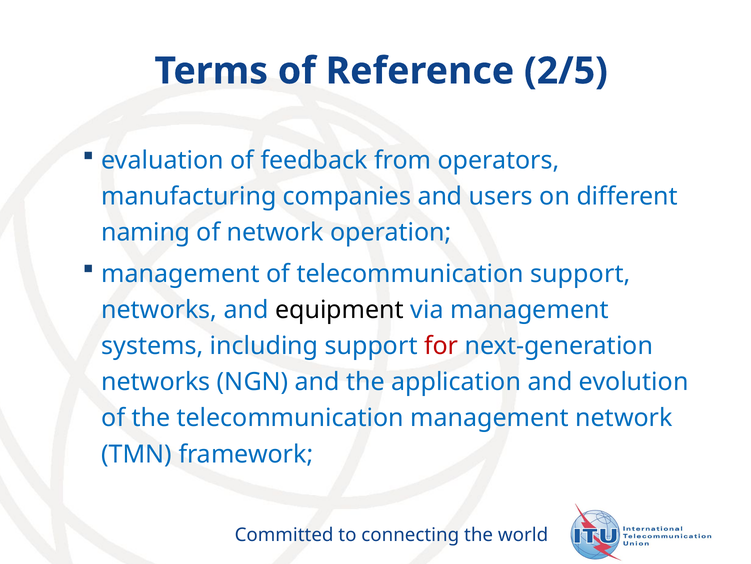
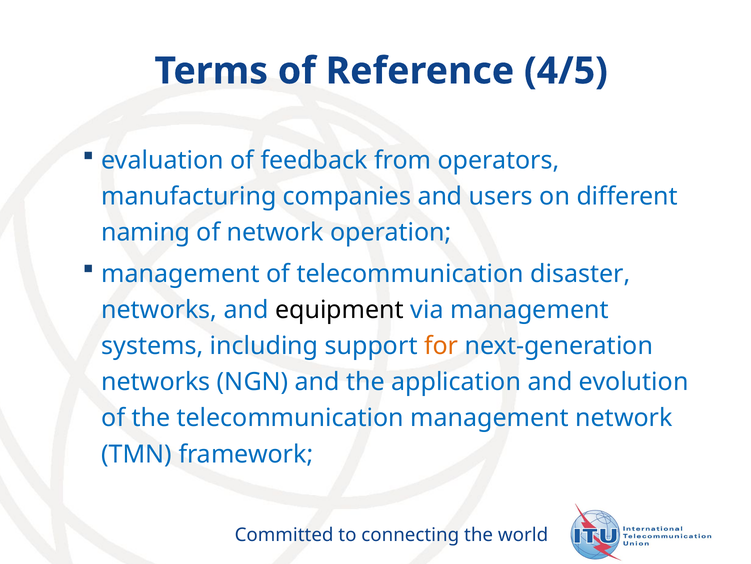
2/5: 2/5 -> 4/5
telecommunication support: support -> disaster
for colour: red -> orange
